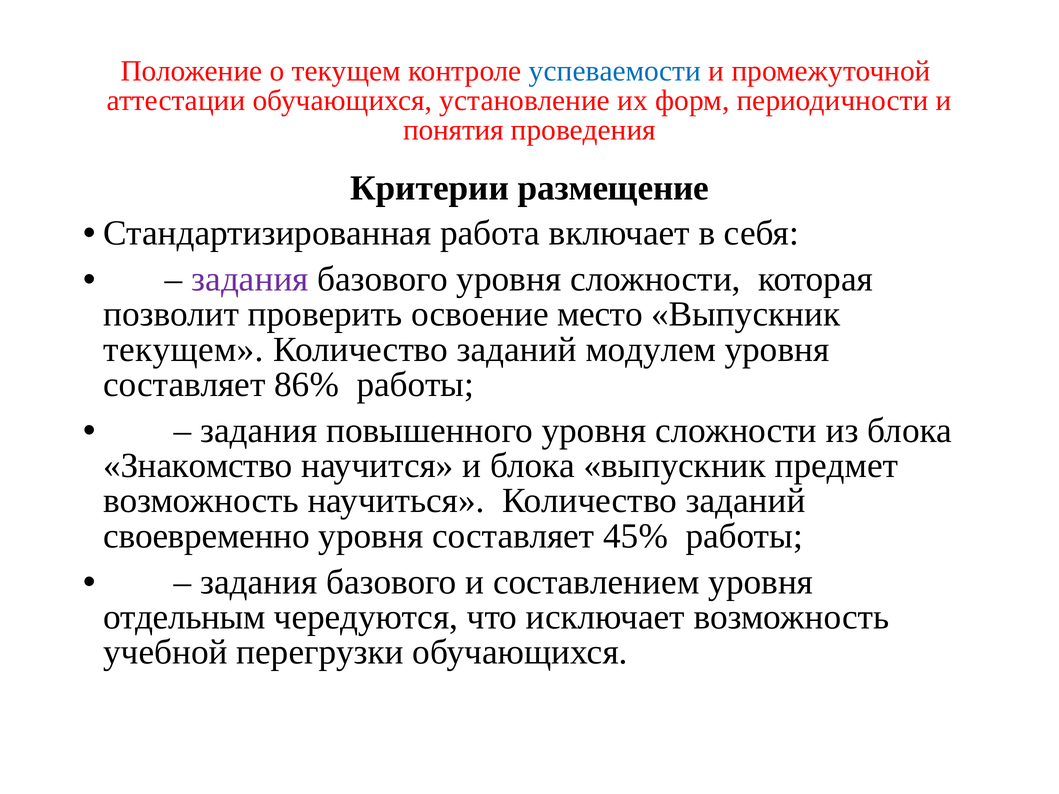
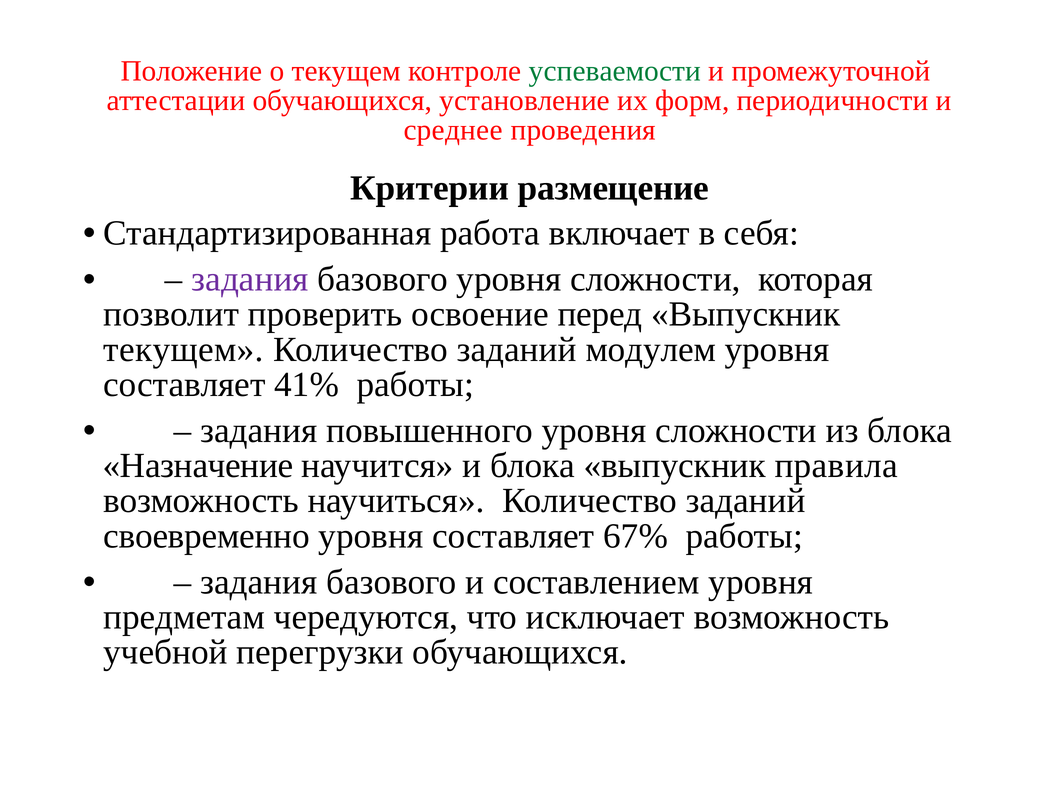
успеваемости colour: blue -> green
понятия: понятия -> среднее
место: место -> перед
86%: 86% -> 41%
Знакомство: Знакомство -> Назначение
предмет: предмет -> правила
45%: 45% -> 67%
отдельным: отдельным -> предметам
